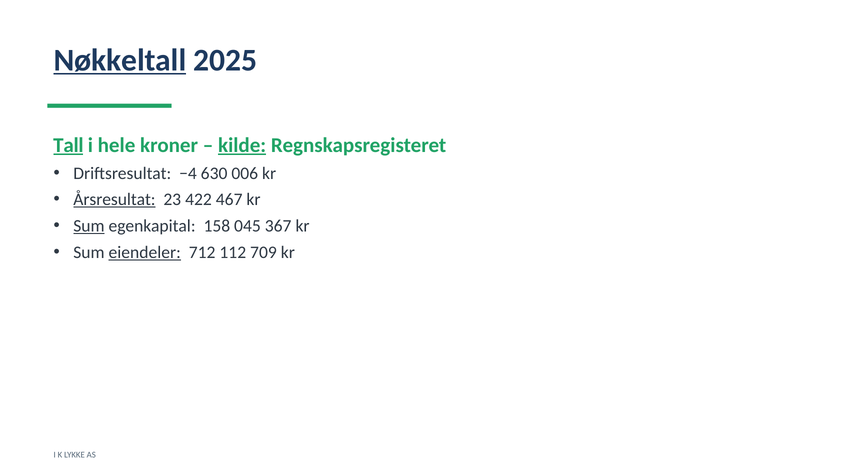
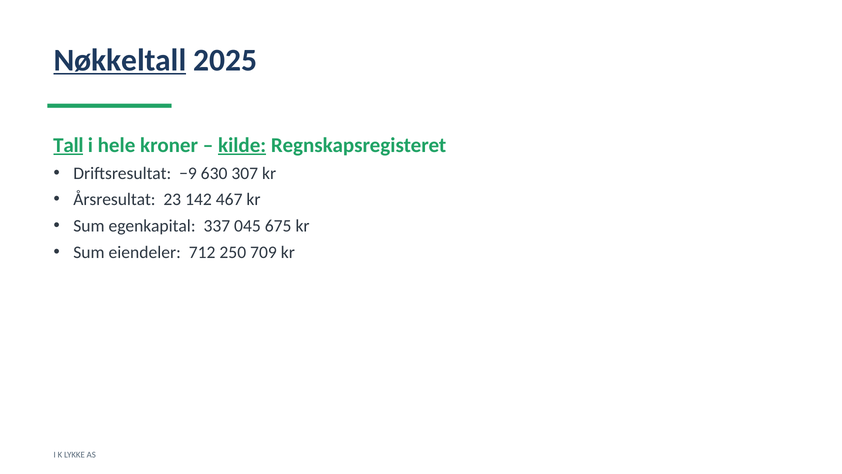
−4: −4 -> −9
006: 006 -> 307
Årsresultat underline: present -> none
422: 422 -> 142
Sum at (89, 226) underline: present -> none
158: 158 -> 337
367: 367 -> 675
eiendeler underline: present -> none
112: 112 -> 250
